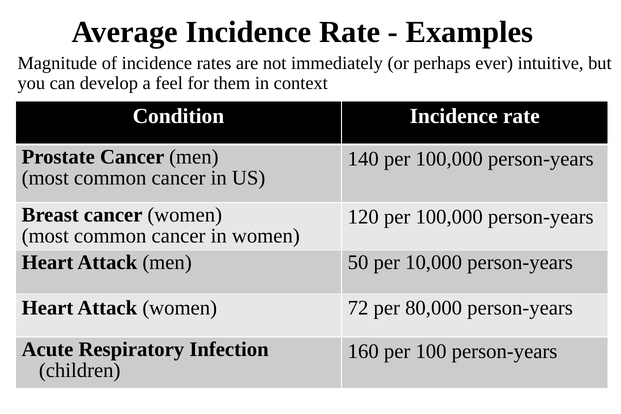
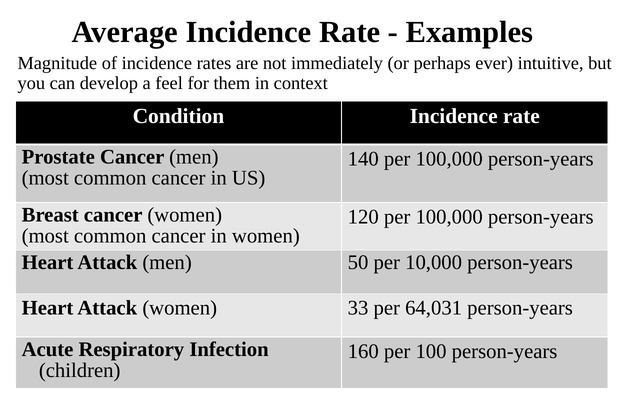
72: 72 -> 33
80,000: 80,000 -> 64,031
